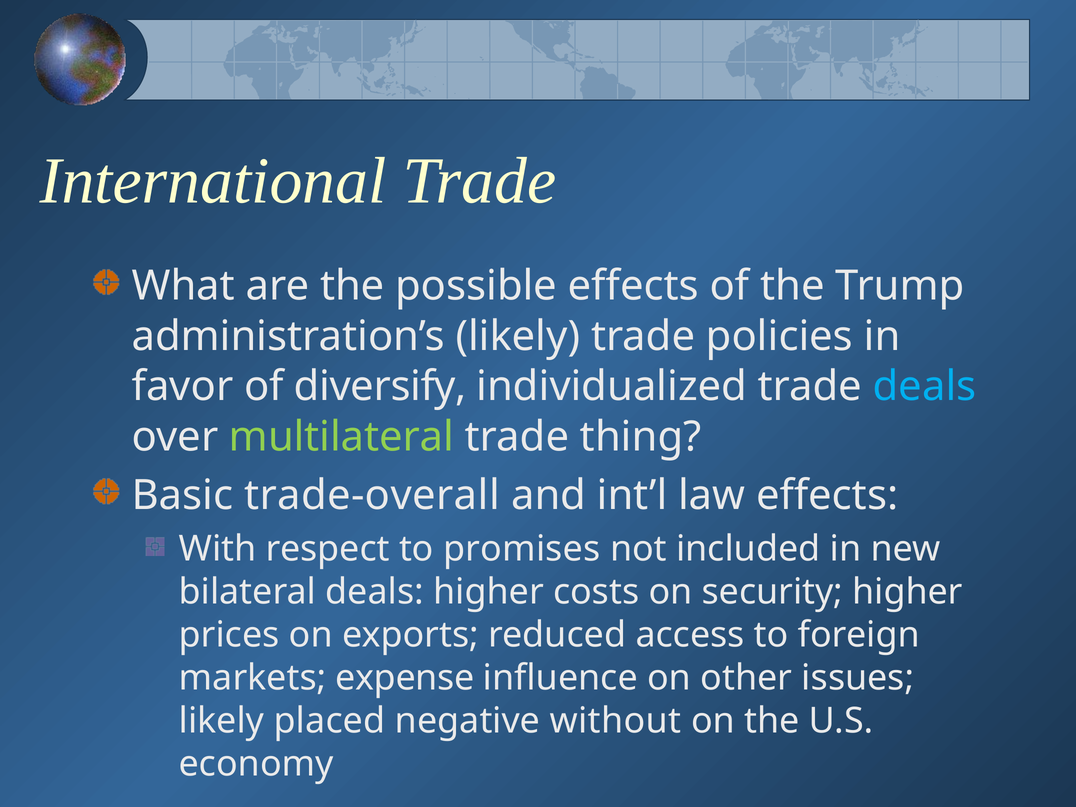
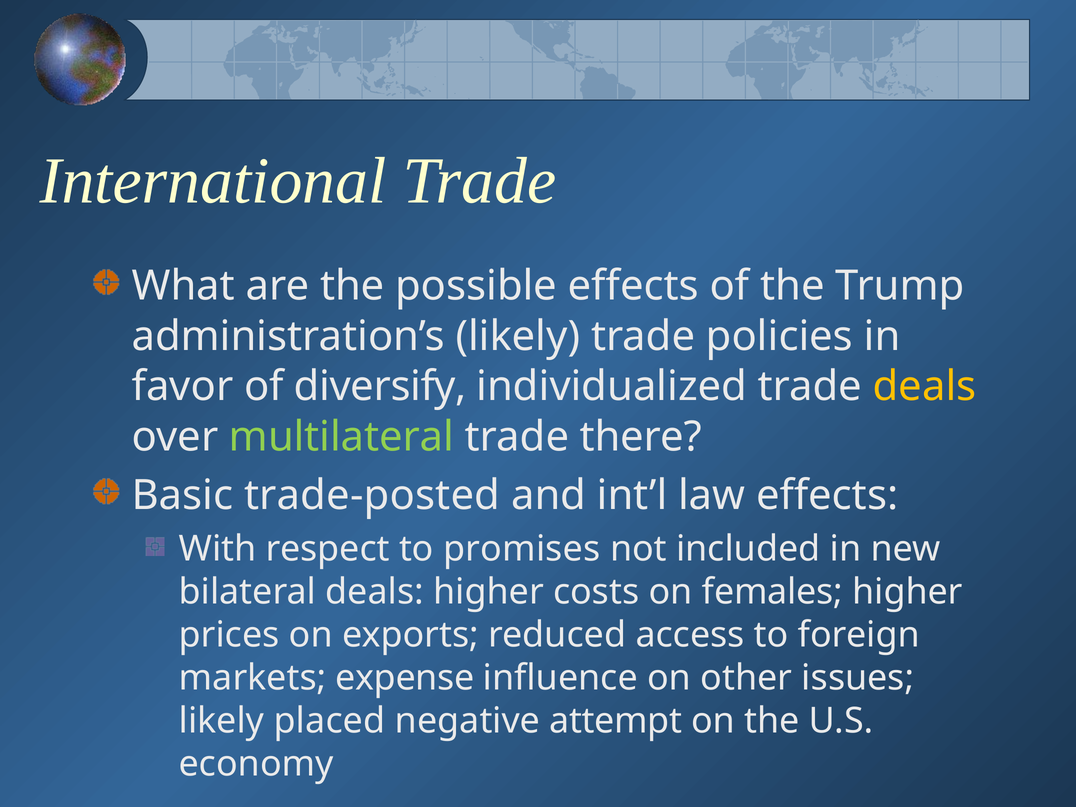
deals at (925, 387) colour: light blue -> yellow
thing: thing -> there
trade-overall: trade-overall -> trade-posted
security: security -> females
without: without -> attempt
